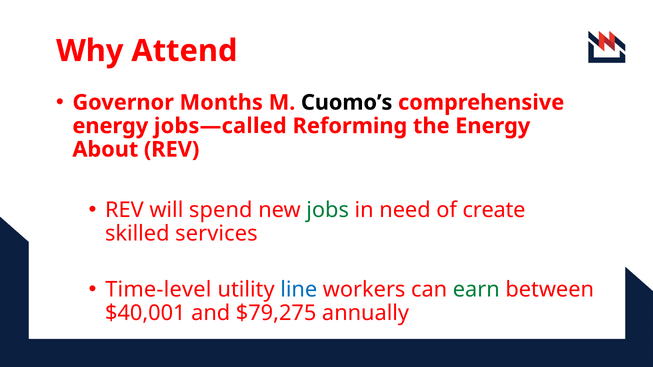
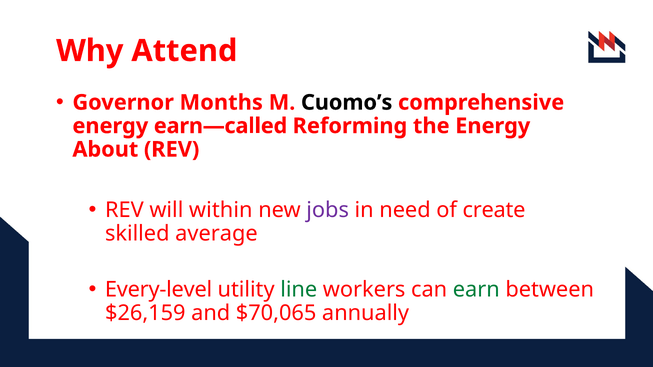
jobs—called: jobs—called -> earn—called
spend: spend -> within
jobs colour: green -> purple
services: services -> average
Time-level: Time-level -> Every-level
line colour: blue -> green
$40,001: $40,001 -> $26,159
$79,275: $79,275 -> $70,065
